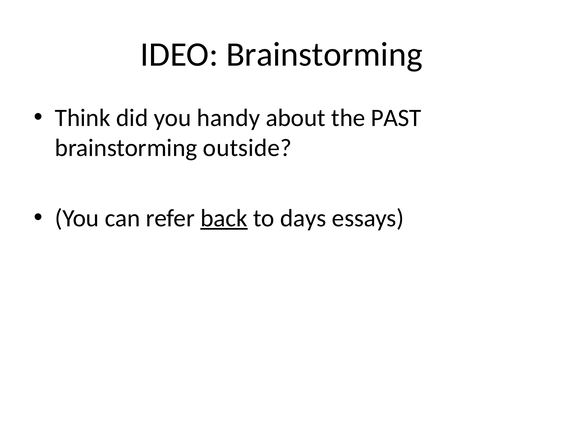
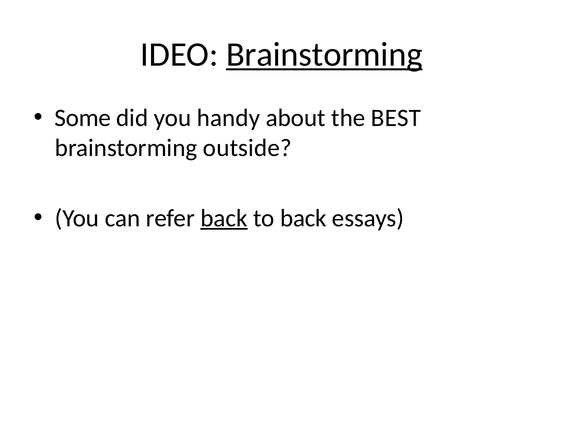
Brainstorming at (324, 55) underline: none -> present
Think: Think -> Some
PAST: PAST -> BEST
to days: days -> back
